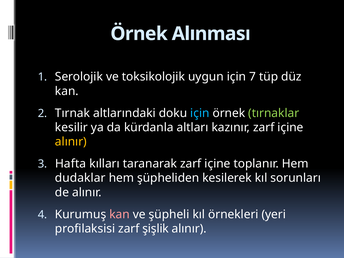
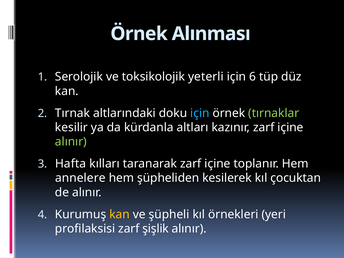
uygun: uygun -> yeterli
7: 7 -> 6
alınır at (71, 142) colour: yellow -> light green
dudaklar: dudaklar -> annelere
sorunları: sorunları -> çocuktan
kan at (120, 214) colour: pink -> yellow
